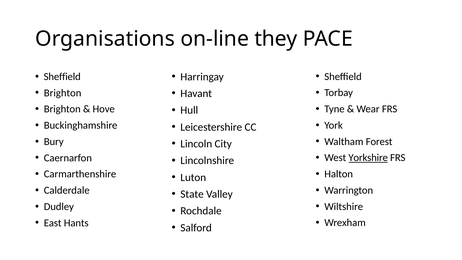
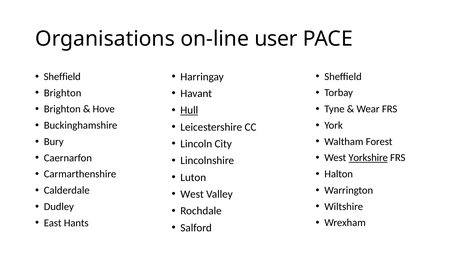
they: they -> user
Hull underline: none -> present
State at (192, 194): State -> West
